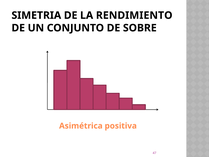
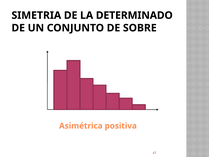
RENDIMIENTO: RENDIMIENTO -> DETERMINADO
